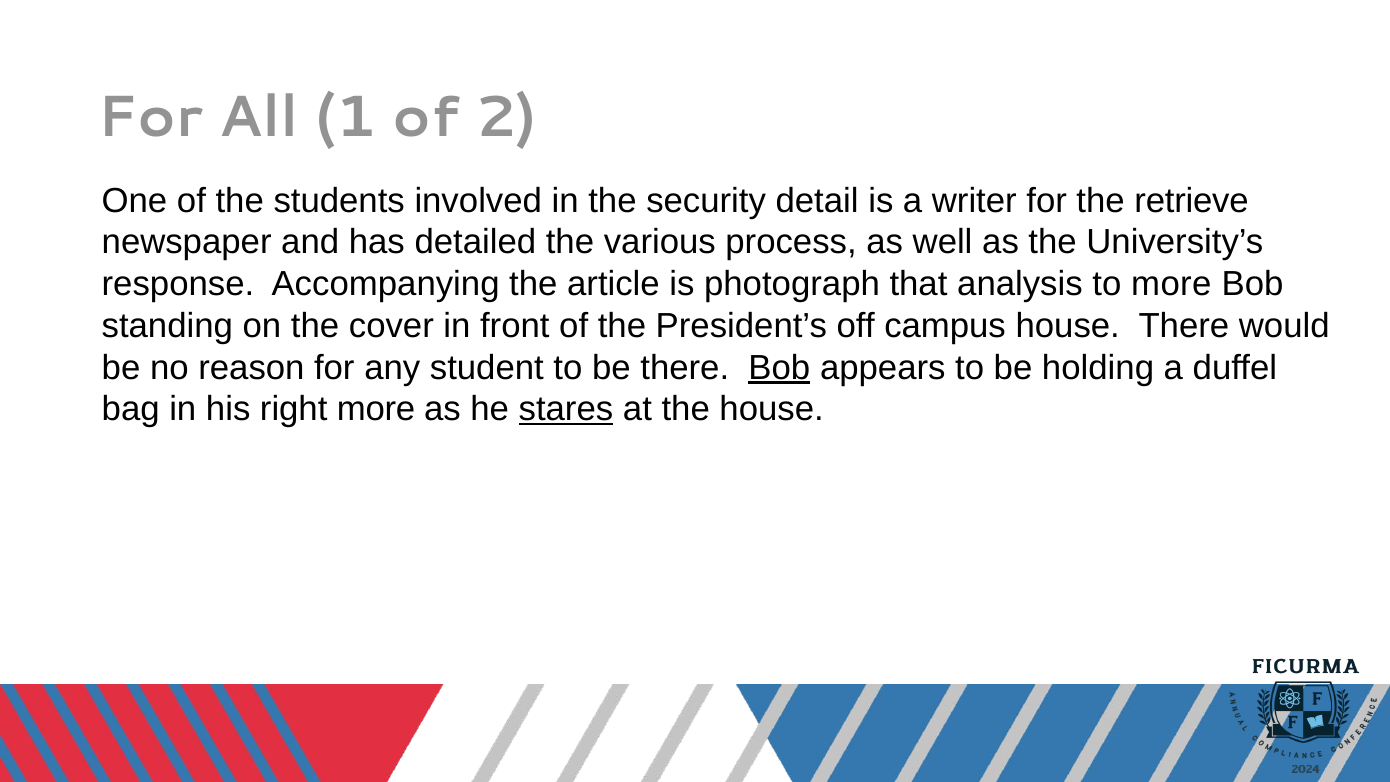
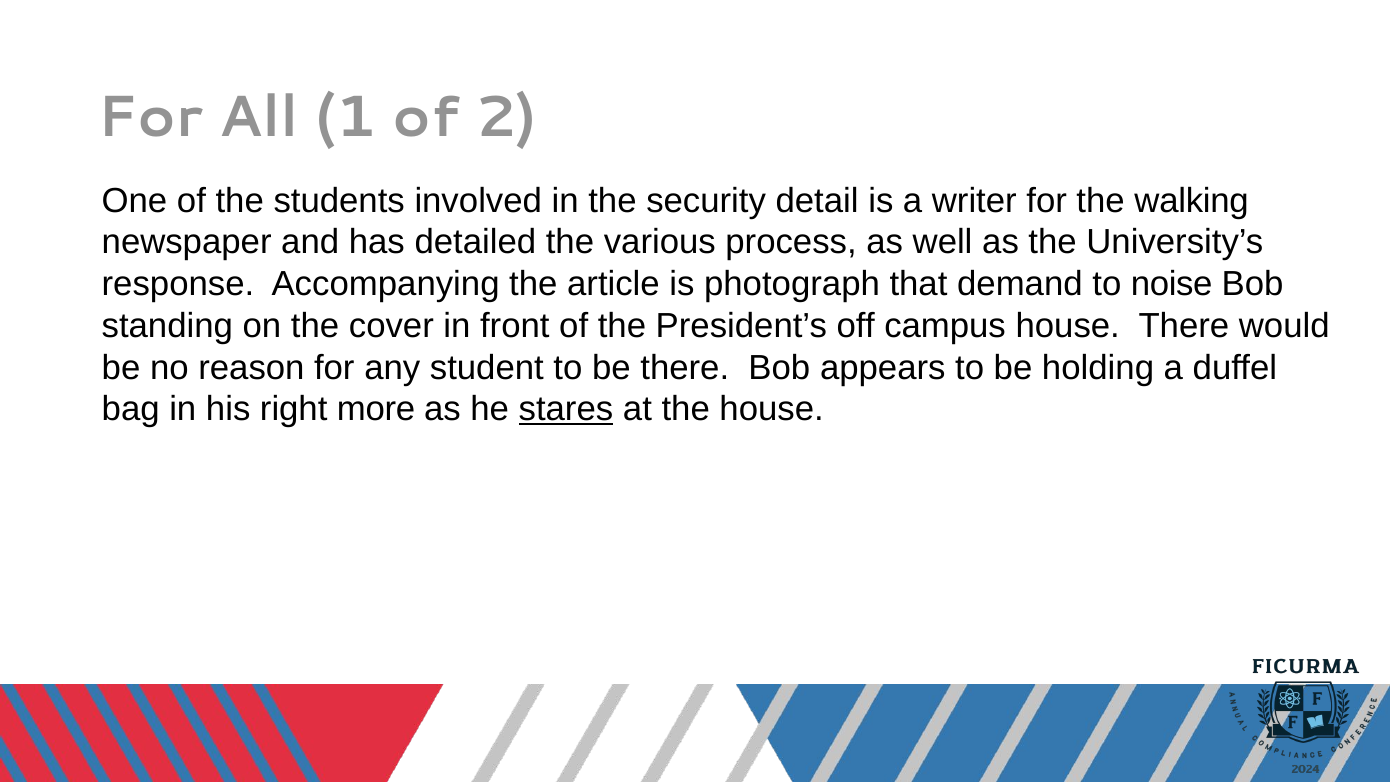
retrieve: retrieve -> walking
analysis: analysis -> demand
to more: more -> noise
Bob at (779, 368) underline: present -> none
